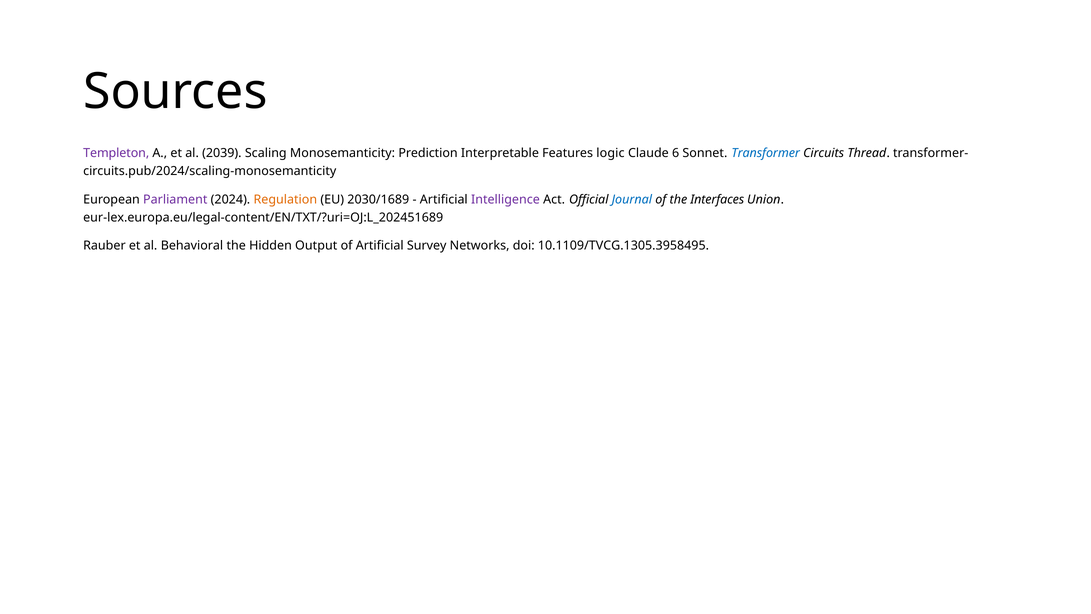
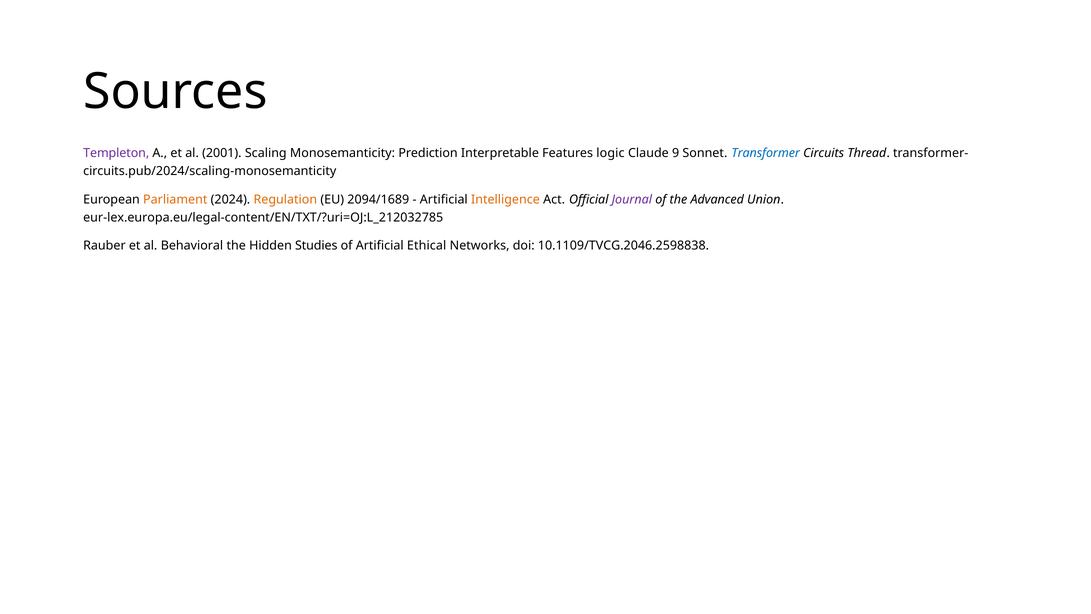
2039: 2039 -> 2001
6: 6 -> 9
Parliament colour: purple -> orange
2030/1689: 2030/1689 -> 2094/1689
Intelligence colour: purple -> orange
Journal colour: blue -> purple
Interfaces: Interfaces -> Advanced
eur-lex.europa.eu/legal-content/EN/TXT/?uri=OJ:L_202451689: eur-lex.europa.eu/legal-content/EN/TXT/?uri=OJ:L_202451689 -> eur-lex.europa.eu/legal-content/EN/TXT/?uri=OJ:L_212032785
Output: Output -> Studies
Survey: Survey -> Ethical
10.1109/TVCG.1305.3958495: 10.1109/TVCG.1305.3958495 -> 10.1109/TVCG.2046.2598838
